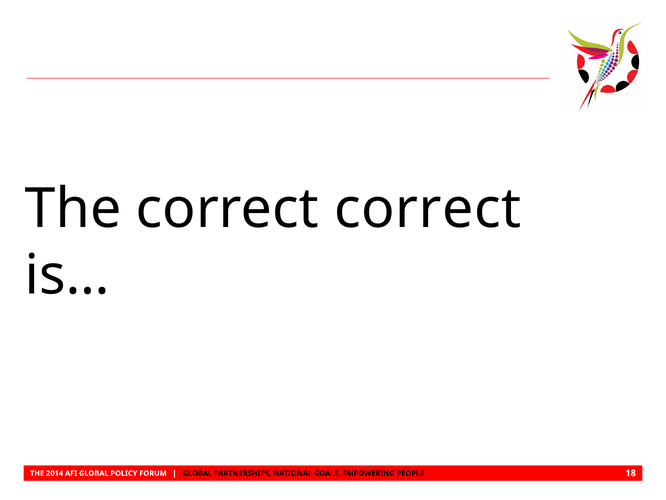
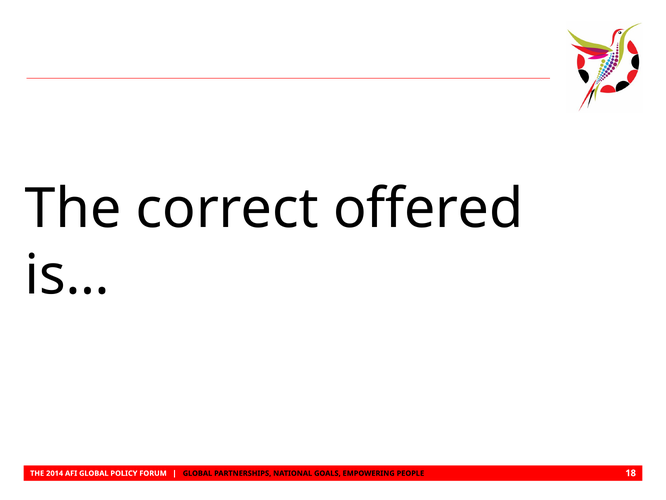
correct correct: correct -> offered
